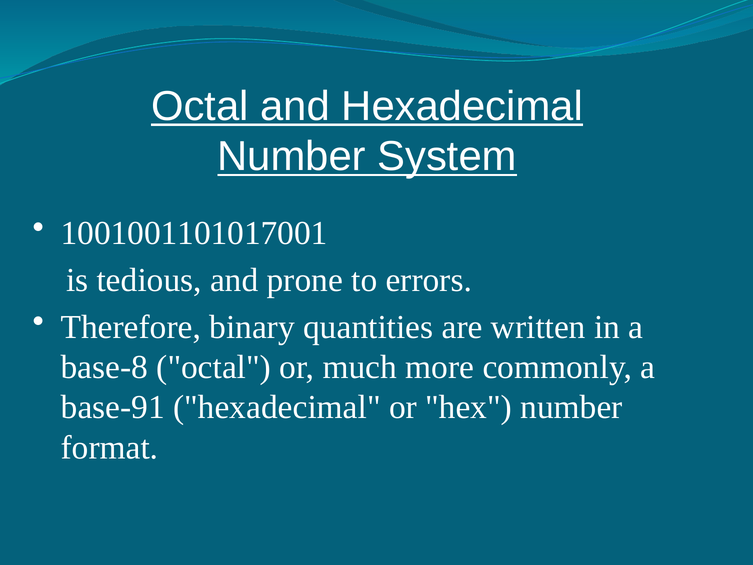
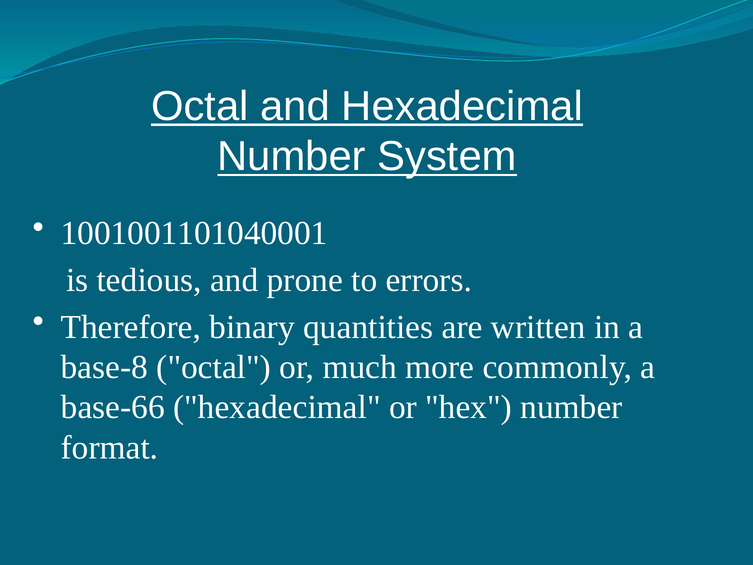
1001001101017001: 1001001101017001 -> 1001001101040001
base-91: base-91 -> base-66
